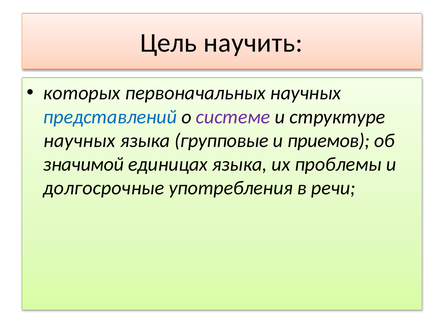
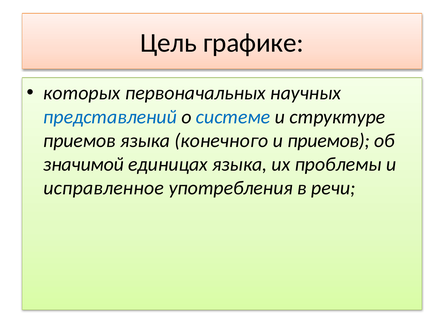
научить: научить -> графике
системе colour: purple -> blue
научных at (79, 141): научных -> приемов
групповые: групповые -> конечного
долгосрочные: долгосрочные -> исправленное
